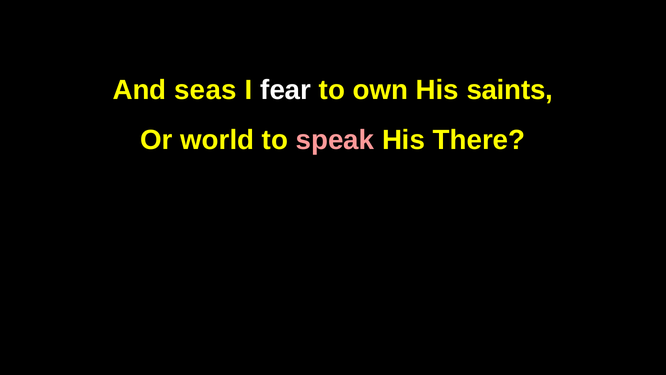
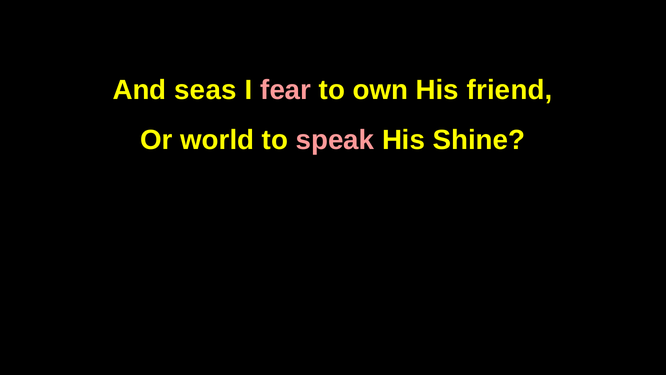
fear colour: white -> pink
saints: saints -> friend
There: There -> Shine
